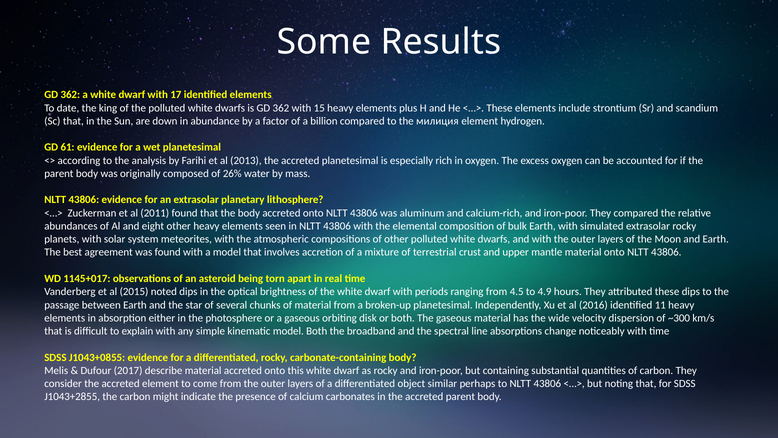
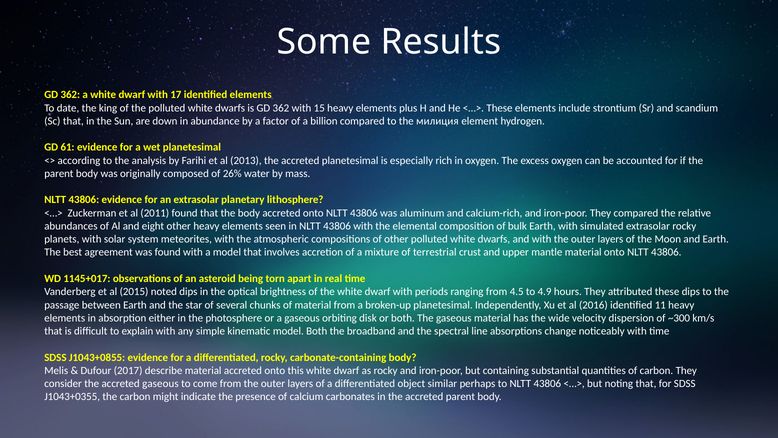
accreted element: element -> gaseous
J1043+2855: J1043+2855 -> J1043+0355
